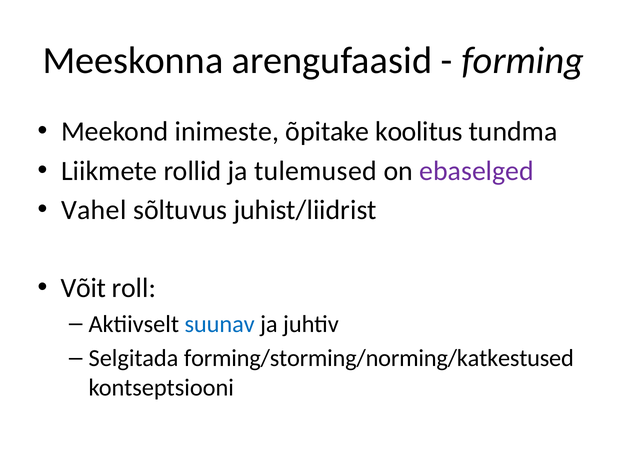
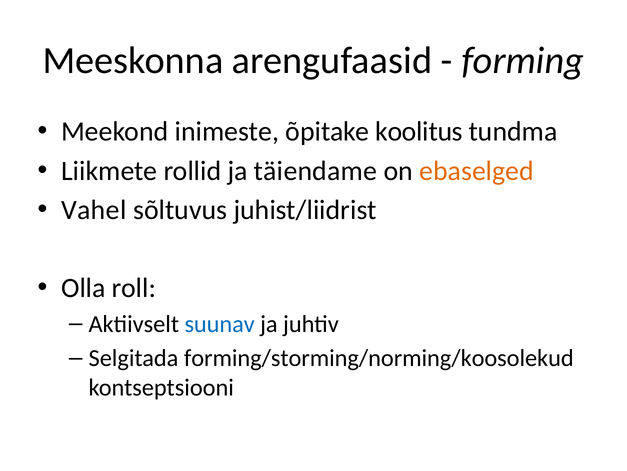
tulemused: tulemused -> täiendame
ebaselged colour: purple -> orange
Võit: Võit -> Olla
forming/storming/norming/katkestused: forming/storming/norming/katkestused -> forming/storming/norming/koosolekud
